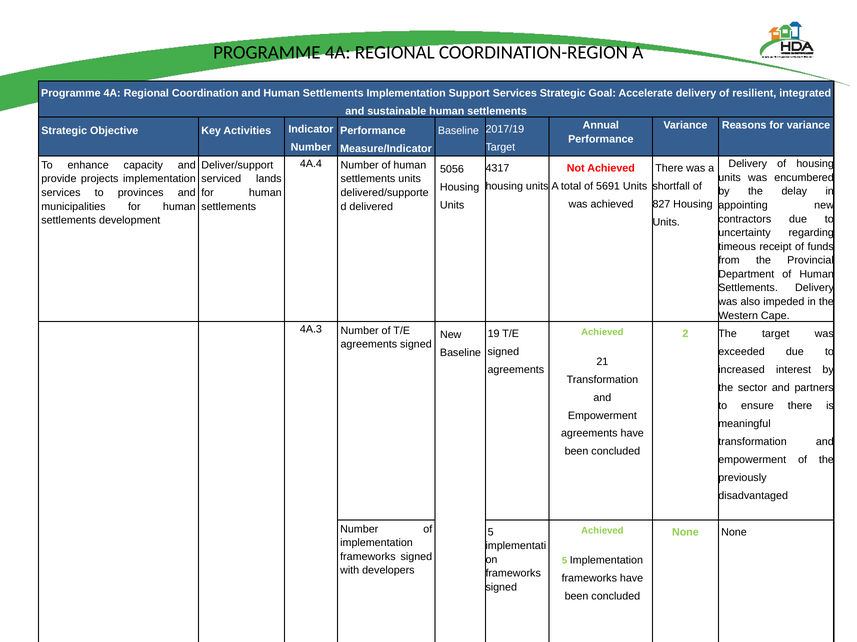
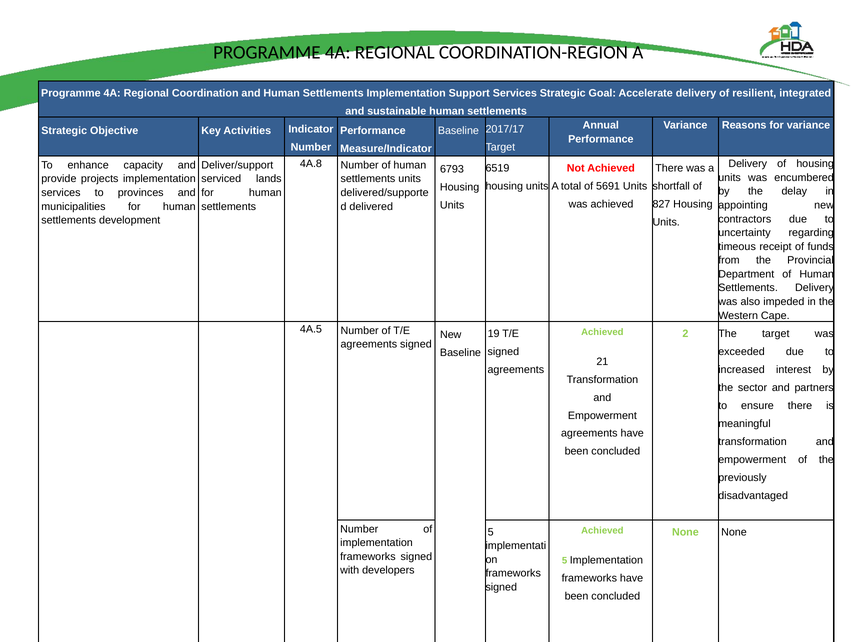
2017/19: 2017/19 -> 2017/17
4A.4: 4A.4 -> 4A.8
4317: 4317 -> 6519
5056: 5056 -> 6793
4A.3: 4A.3 -> 4A.5
